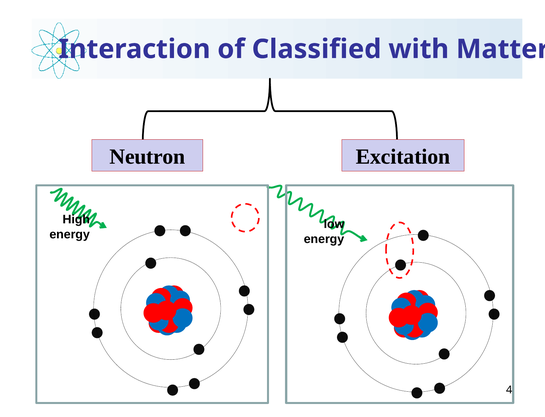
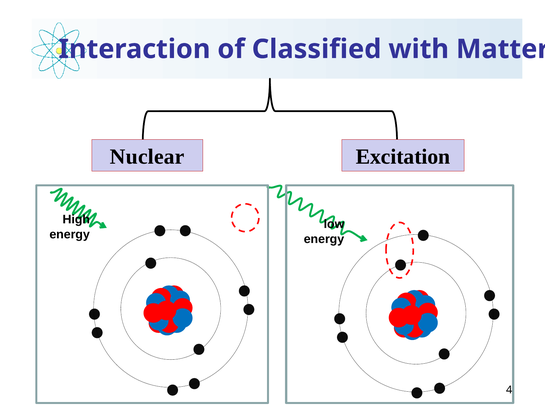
Neutron: Neutron -> Nuclear
